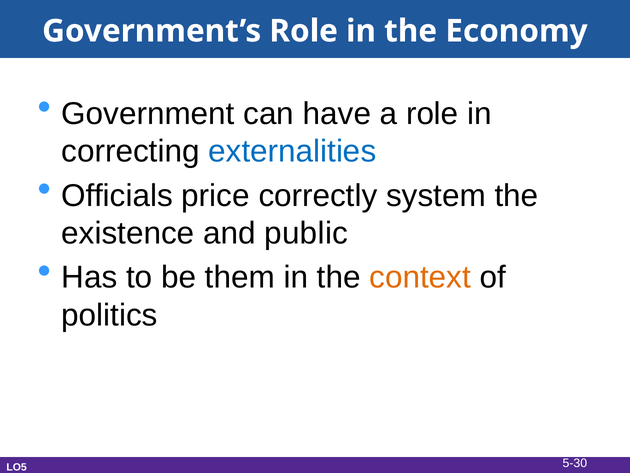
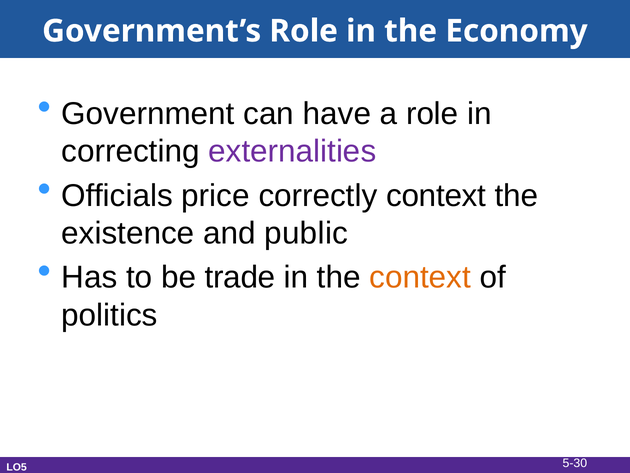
externalities colour: blue -> purple
correctly system: system -> context
them: them -> trade
